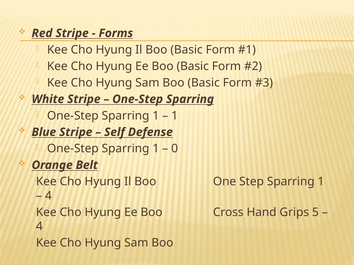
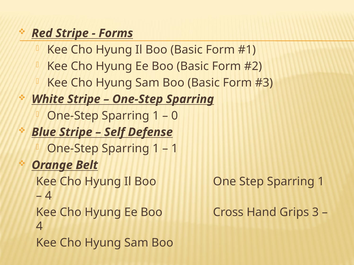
1 at (175, 116): 1 -> 0
0 at (175, 149): 0 -> 1
5: 5 -> 3
